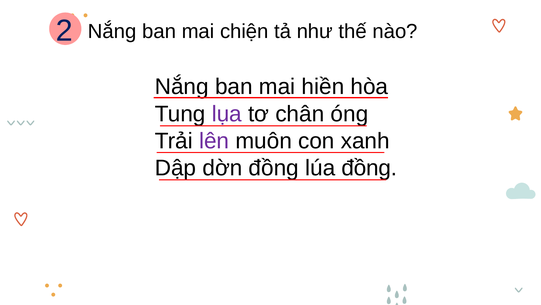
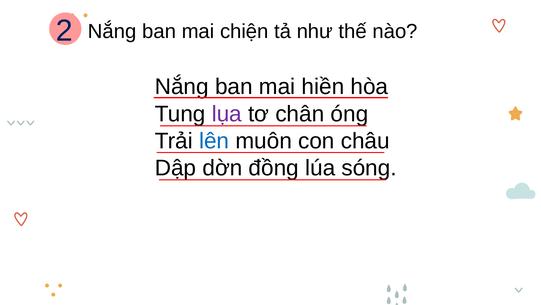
lên colour: purple -> blue
xanh: xanh -> châu
lúa đồng: đồng -> sóng
